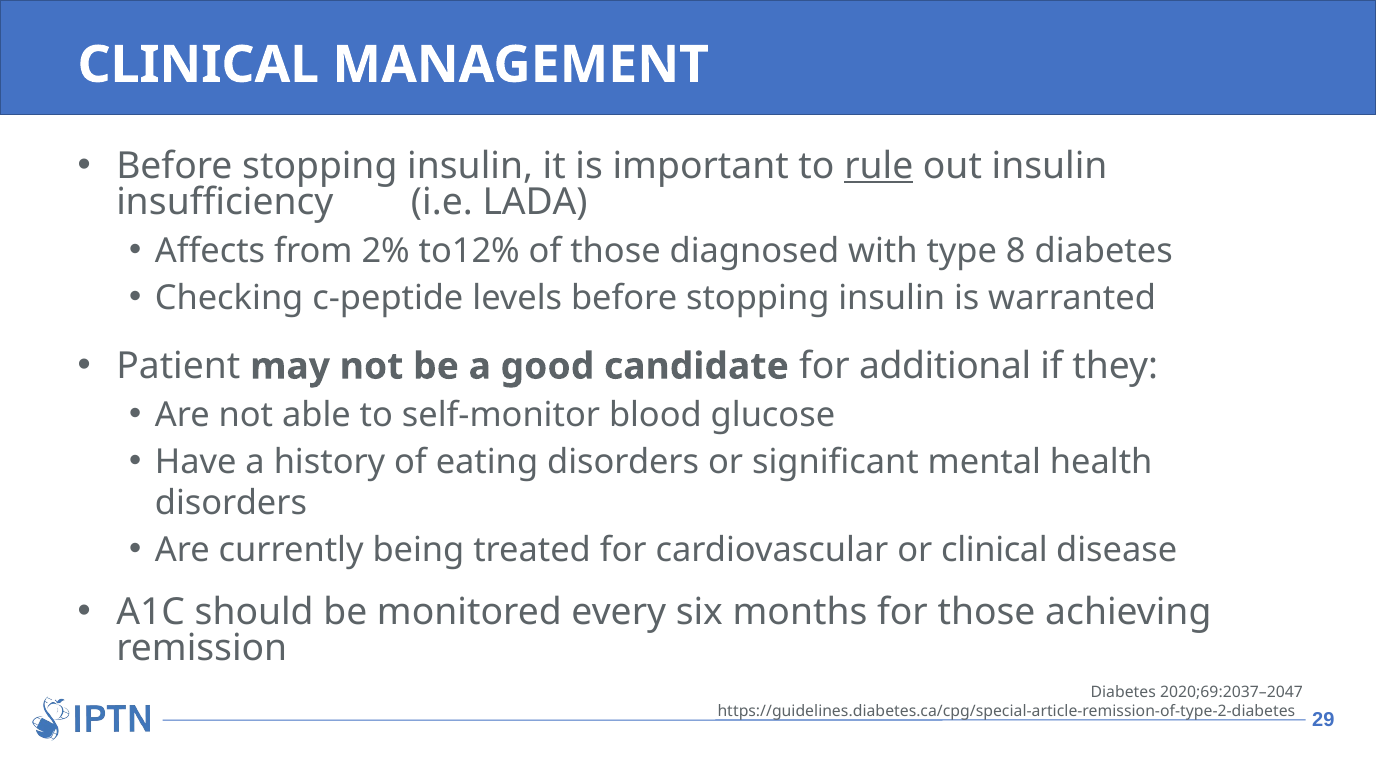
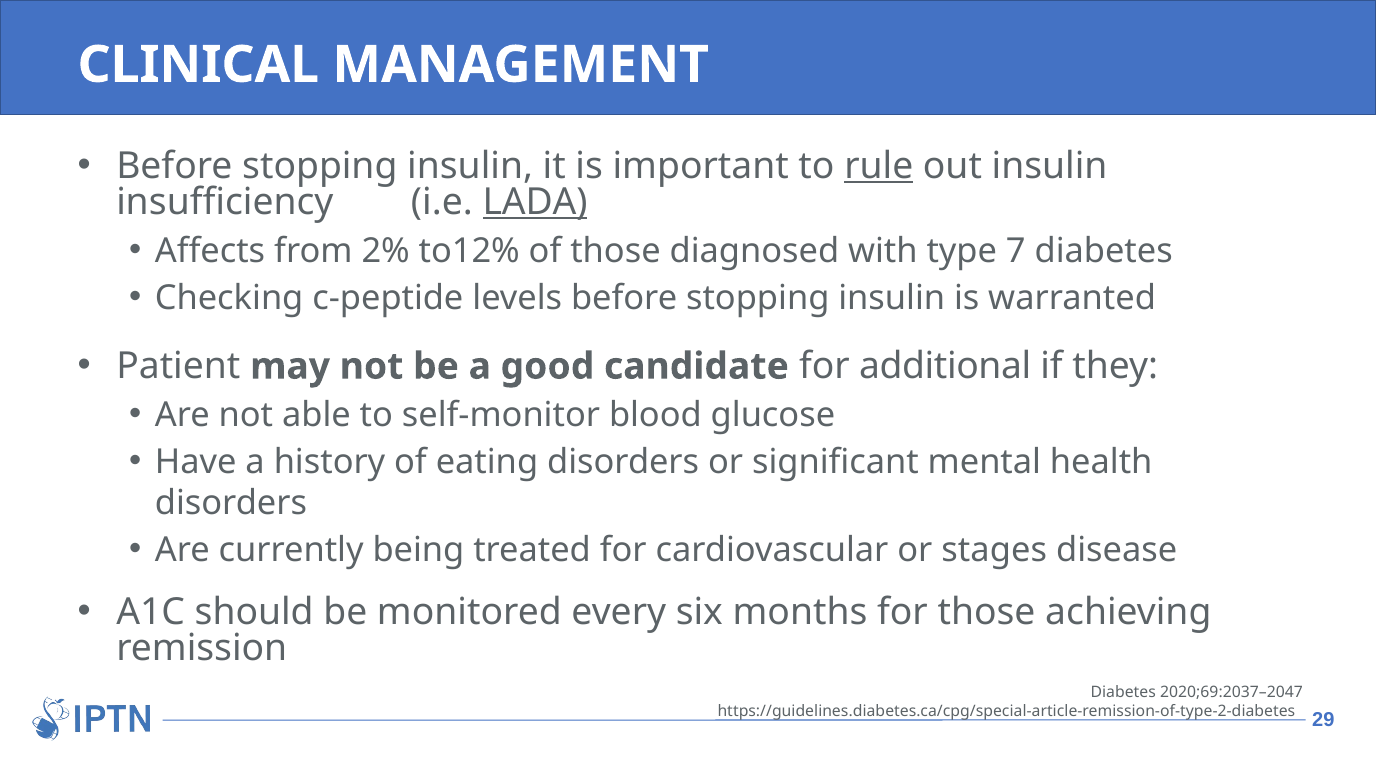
LADA underline: none -> present
8: 8 -> 7
or clinical: clinical -> stages
